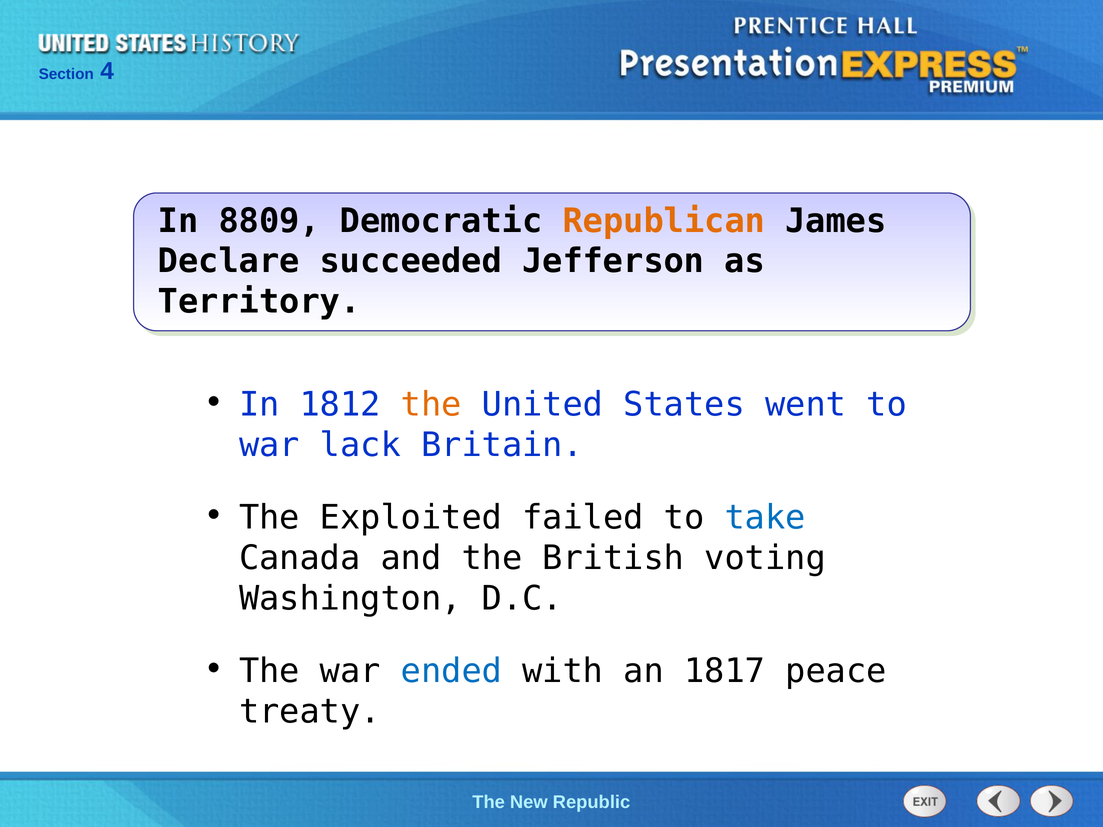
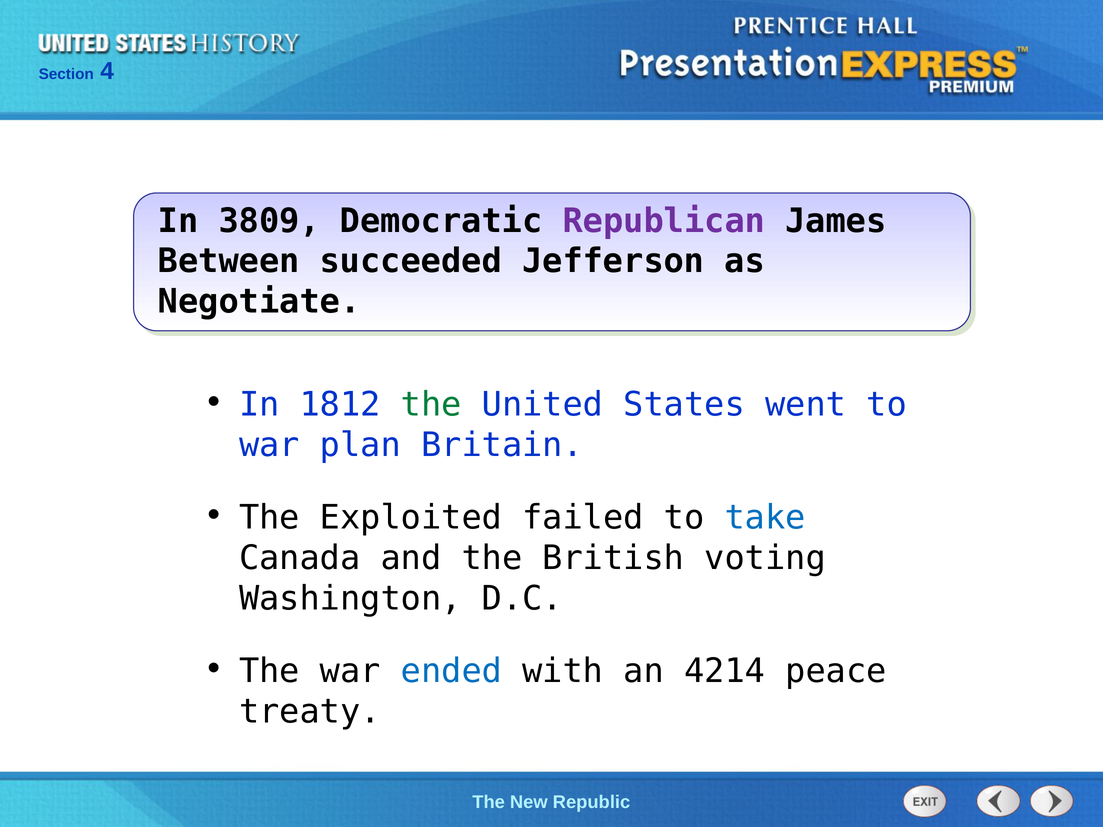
8809: 8809 -> 3809
Republican colour: orange -> purple
Declare: Declare -> Between
Territory: Territory -> Negotiate
the at (431, 405) colour: orange -> green
lack: lack -> plan
1817: 1817 -> 4214
